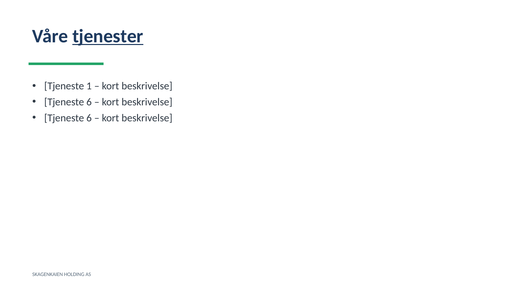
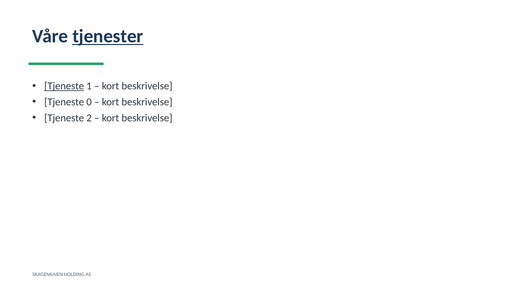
Tjeneste at (64, 86) underline: none -> present
6 at (89, 102): 6 -> 0
6 at (89, 118): 6 -> 2
